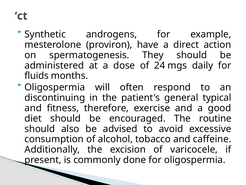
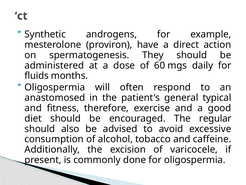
24: 24 -> 60
discontinuing: discontinuing -> anastomosed
routine: routine -> regular
